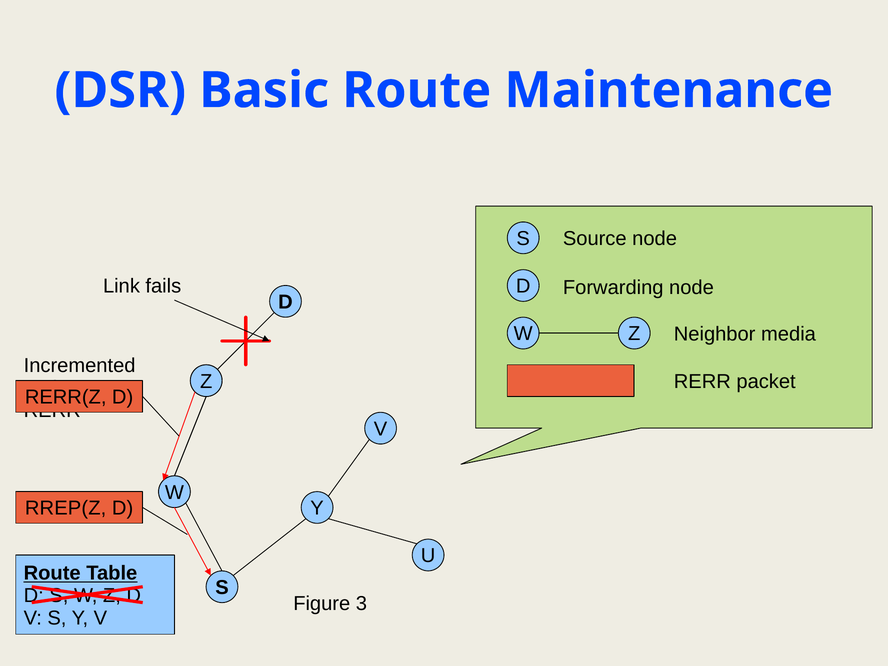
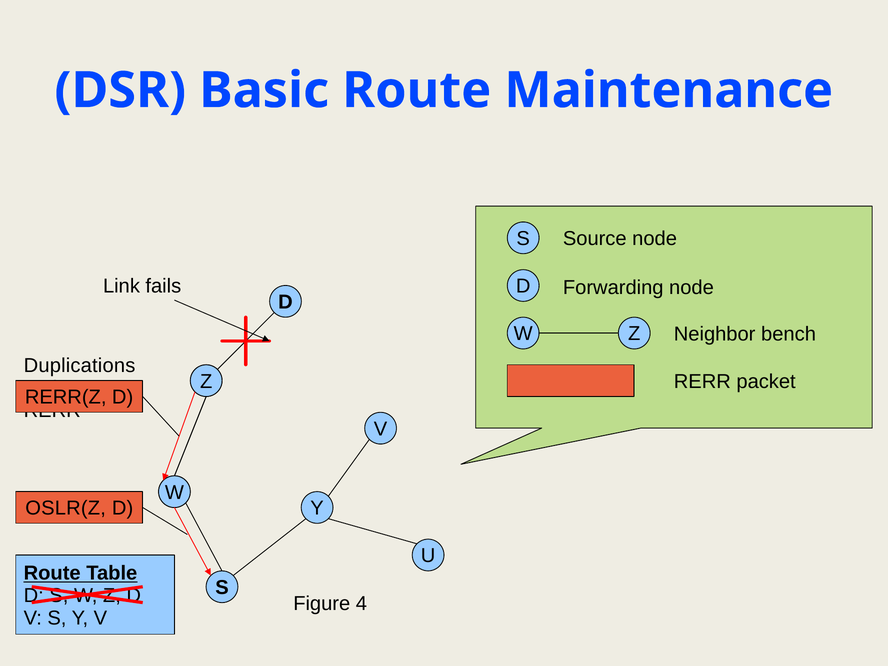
media: media -> bench
Incremented: Incremented -> Duplications
RREP(Z: RREP(Z -> OSLR(Z
3: 3 -> 4
